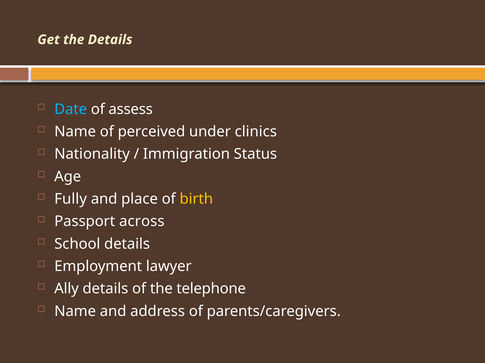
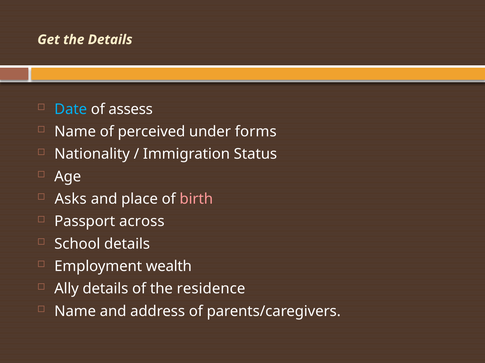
clinics: clinics -> forms
Fully: Fully -> Asks
birth colour: yellow -> pink
lawyer: lawyer -> wealth
telephone: telephone -> residence
